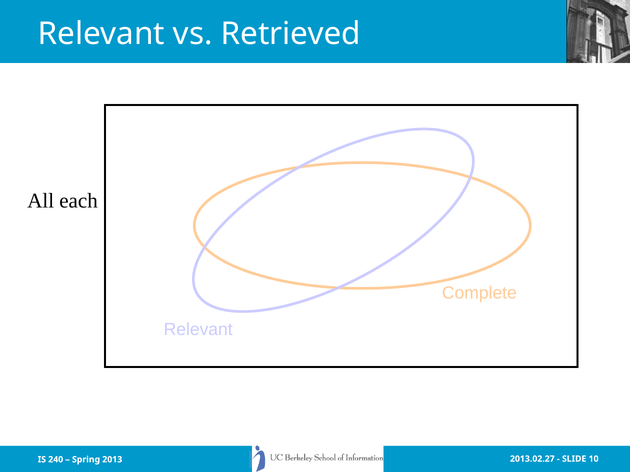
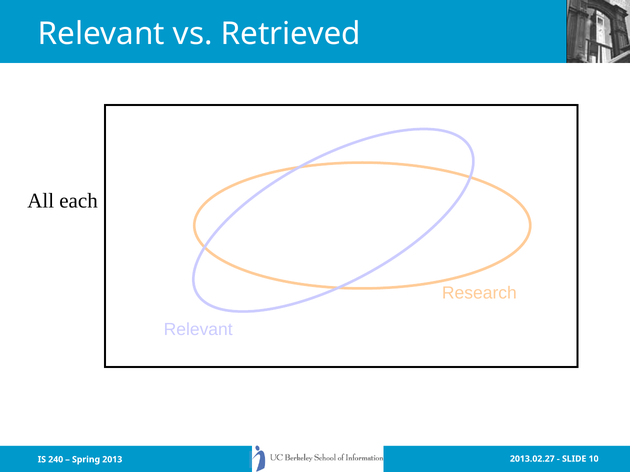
Complete: Complete -> Research
